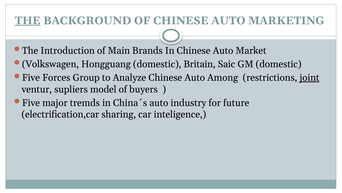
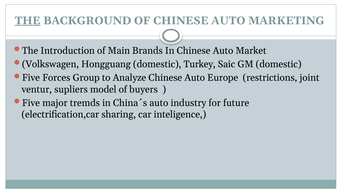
Britain: Britain -> Turkey
Among: Among -> Europe
joint underline: present -> none
